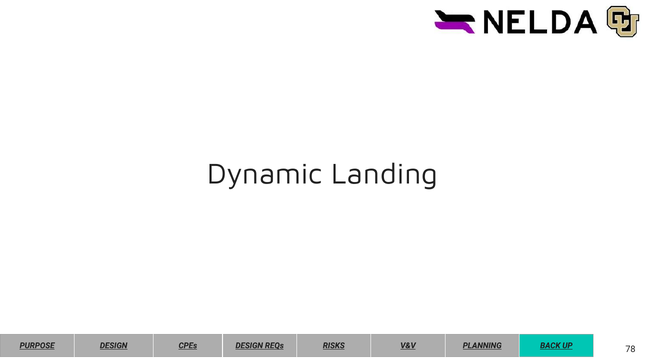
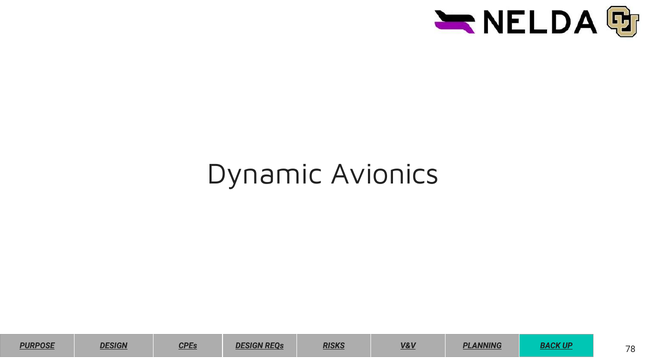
Landing: Landing -> Avionics
